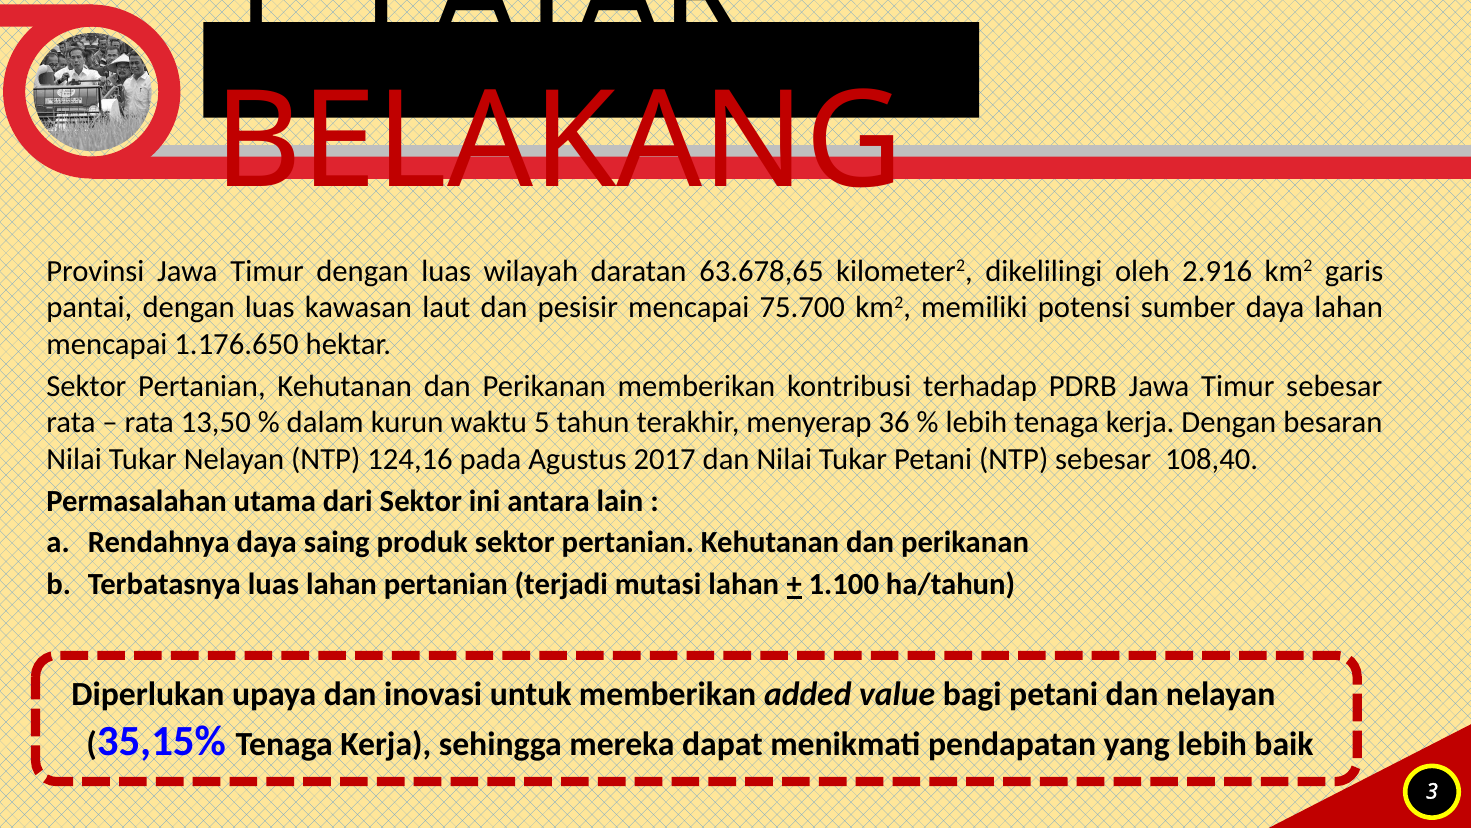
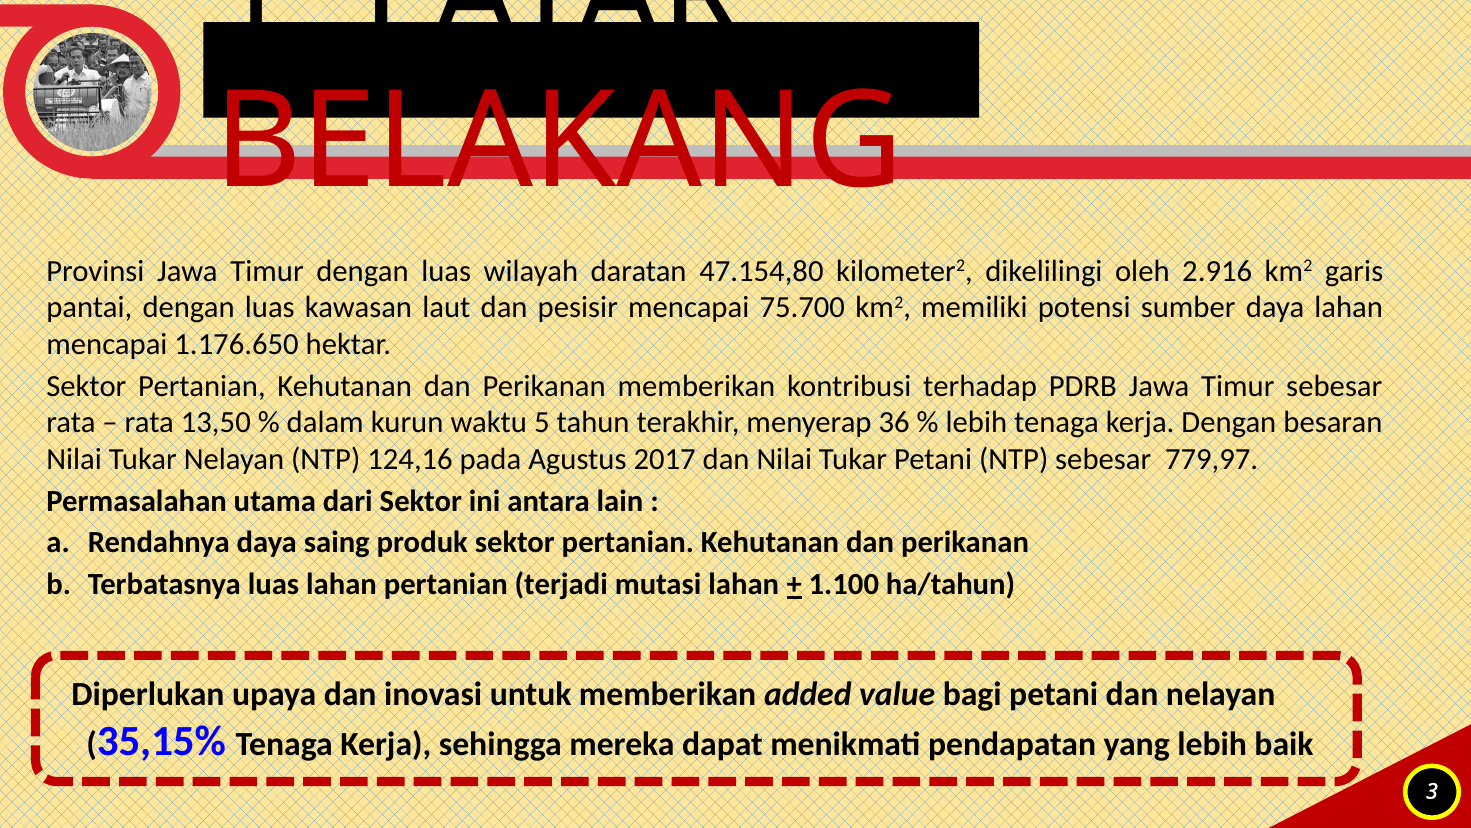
63.678,65: 63.678,65 -> 47.154,80
108,40: 108,40 -> 779,97
